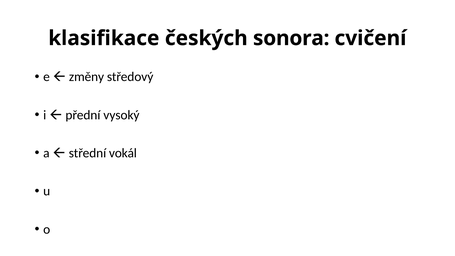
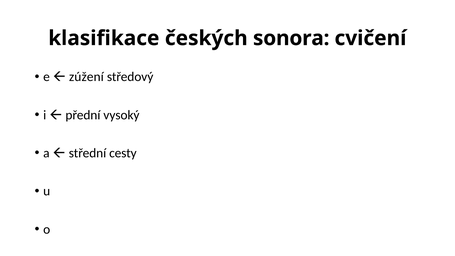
změny: změny -> zúžení
vokál: vokál -> cesty
